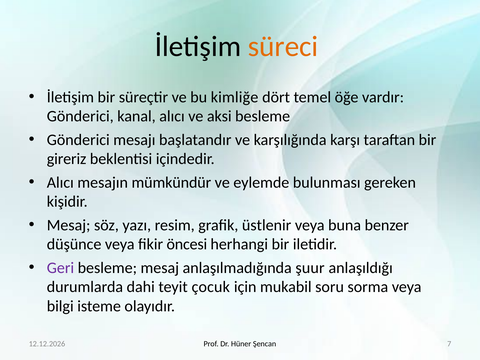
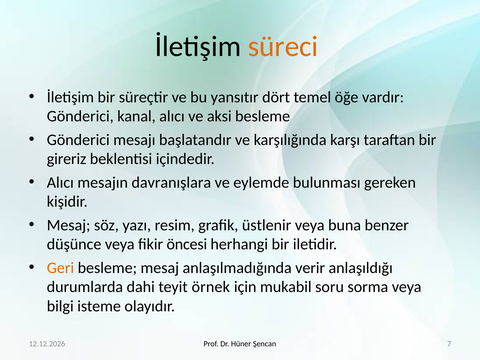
kimliğe: kimliğe -> yansıtır
mümkündür: mümkündür -> davranışlara
Geri colour: purple -> orange
şuur: şuur -> verir
çocuk: çocuk -> örnek
